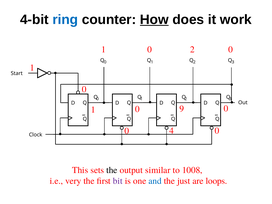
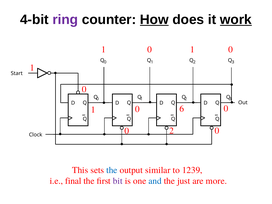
ring colour: blue -> purple
work underline: none -> present
0 2: 2 -> 1
9: 9 -> 6
0 4: 4 -> 2
the at (112, 170) colour: black -> blue
1008: 1008 -> 1239
very: very -> final
loops: loops -> more
